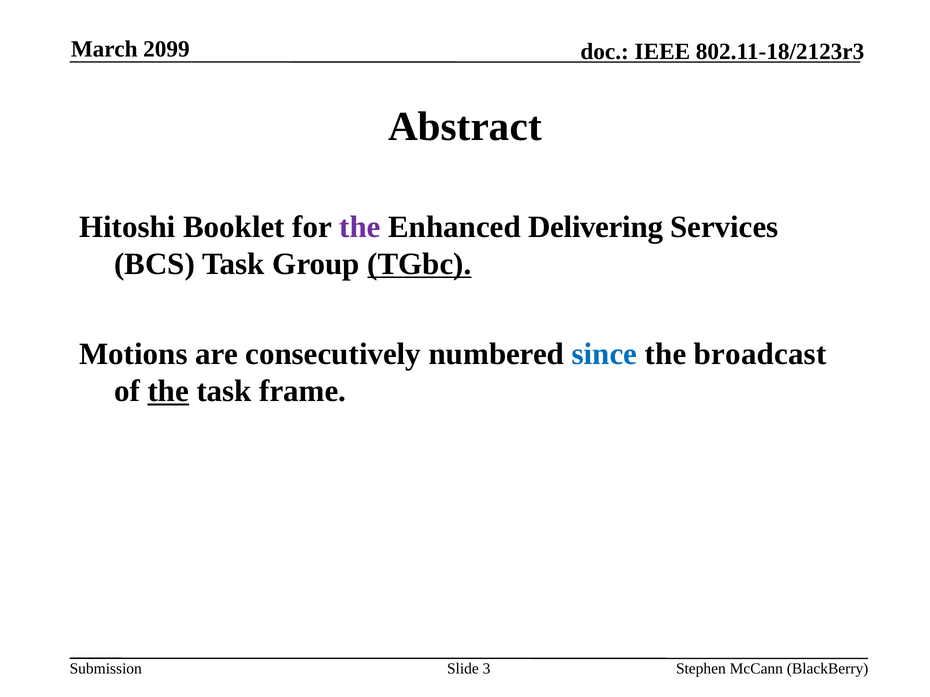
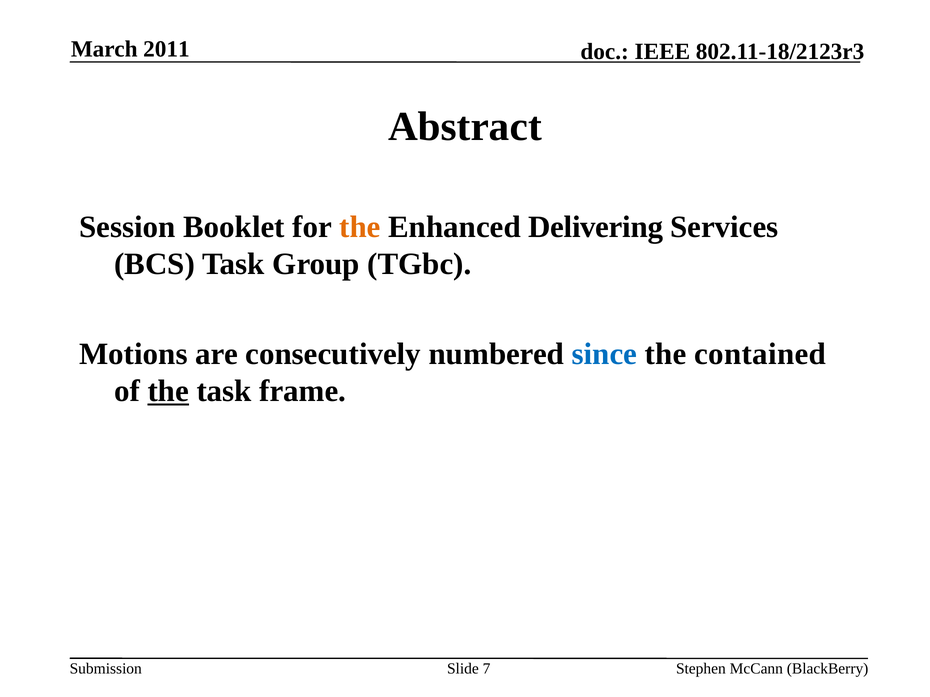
2099: 2099 -> 2011
Hitoshi: Hitoshi -> Session
the at (360, 227) colour: purple -> orange
TGbc underline: present -> none
broadcast: broadcast -> contained
3: 3 -> 7
